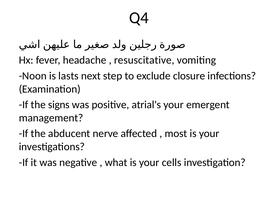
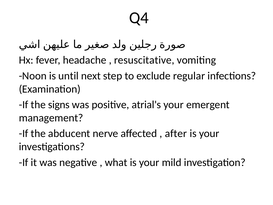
lasts: lasts -> until
closure: closure -> regular
most: most -> after
cells: cells -> mild
